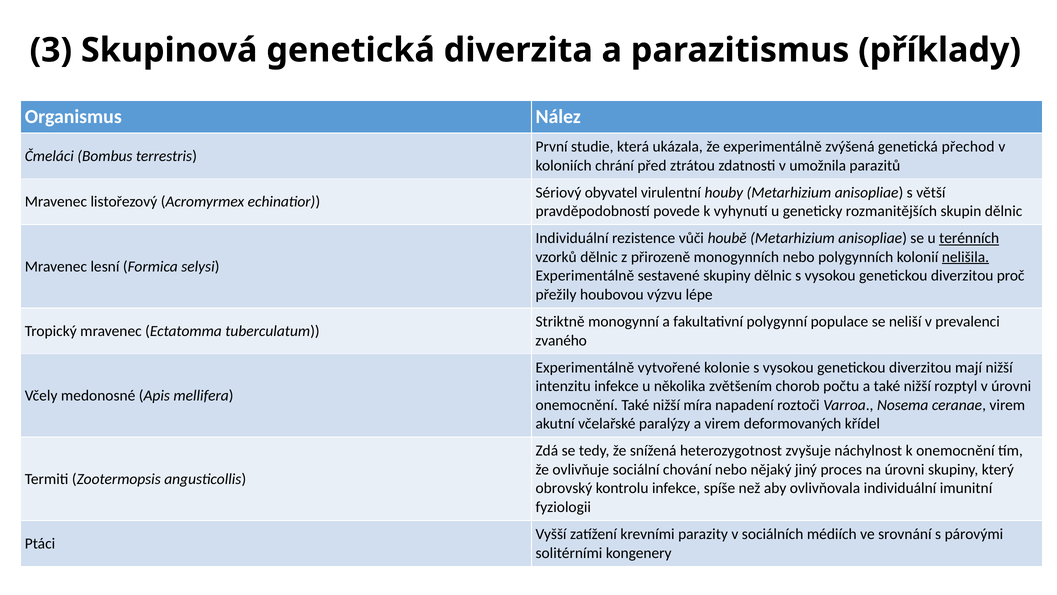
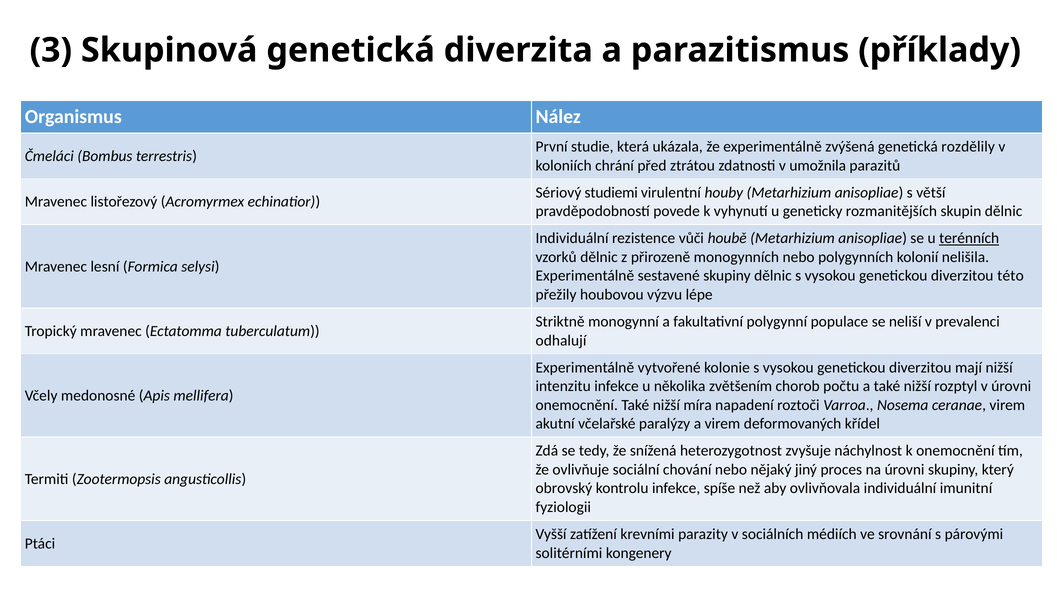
přechod: přechod -> rozdělily
obyvatel: obyvatel -> studiemi
nelišila underline: present -> none
proč: proč -> této
zvaného: zvaného -> odhalují
